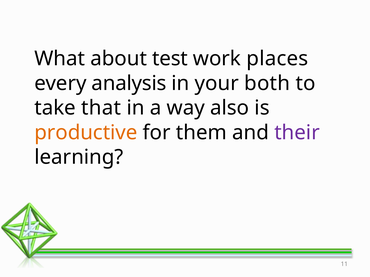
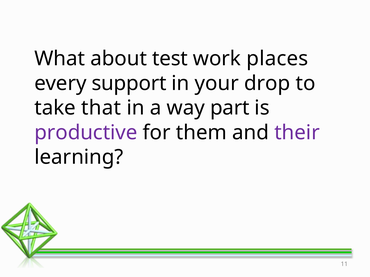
analysis: analysis -> support
both: both -> drop
also: also -> part
productive colour: orange -> purple
